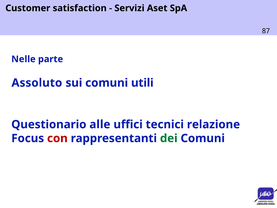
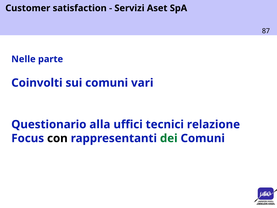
Assoluto: Assoluto -> Coinvolti
utili: utili -> vari
alle: alle -> alla
con colour: red -> black
